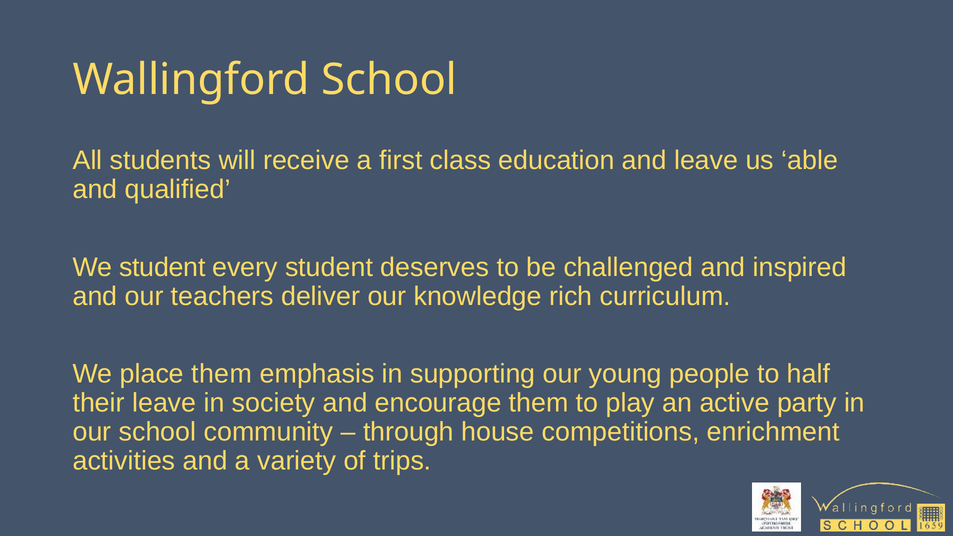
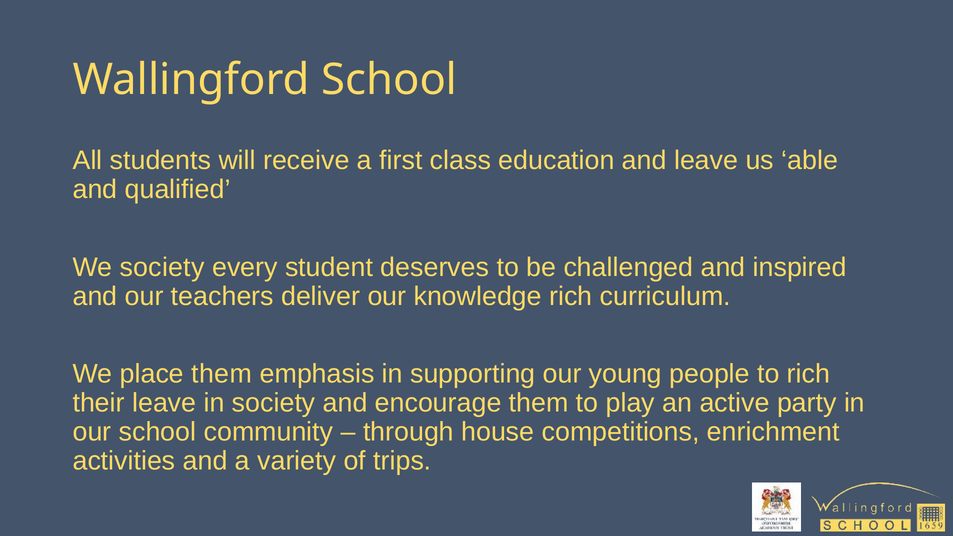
We student: student -> society
to half: half -> rich
